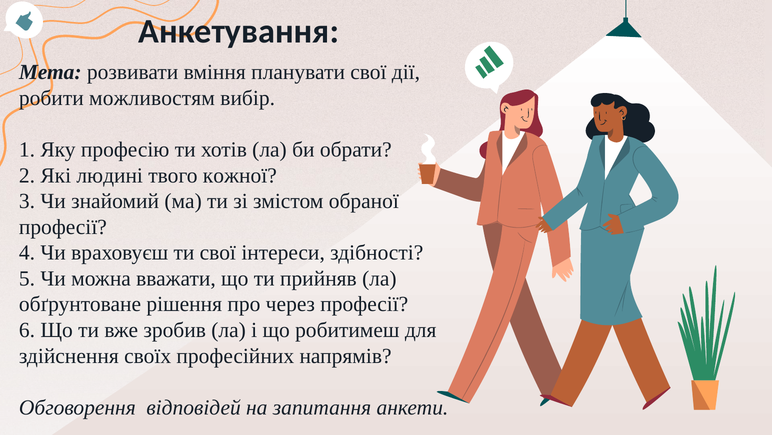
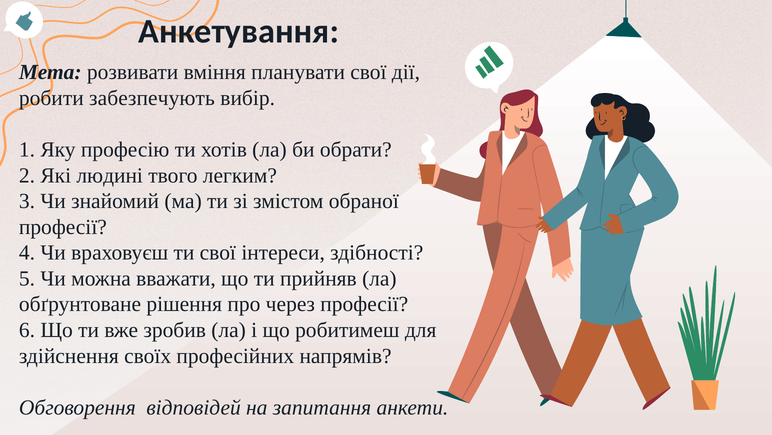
можливостям: можливостям -> забезпечують
кожної: кожної -> легким
